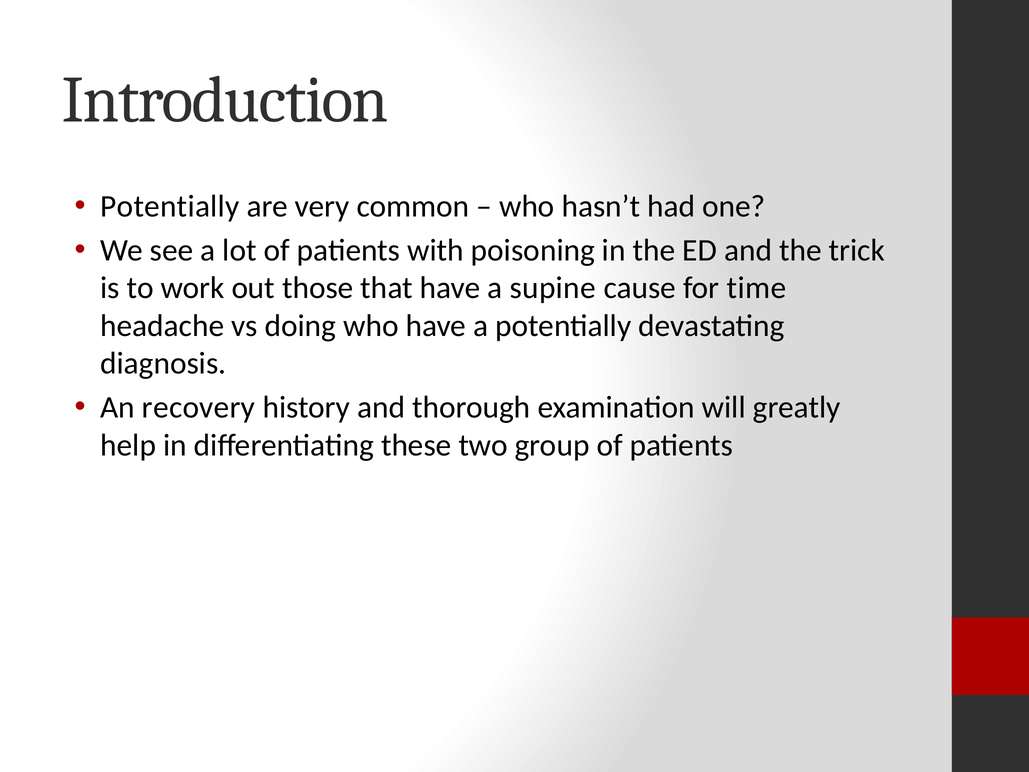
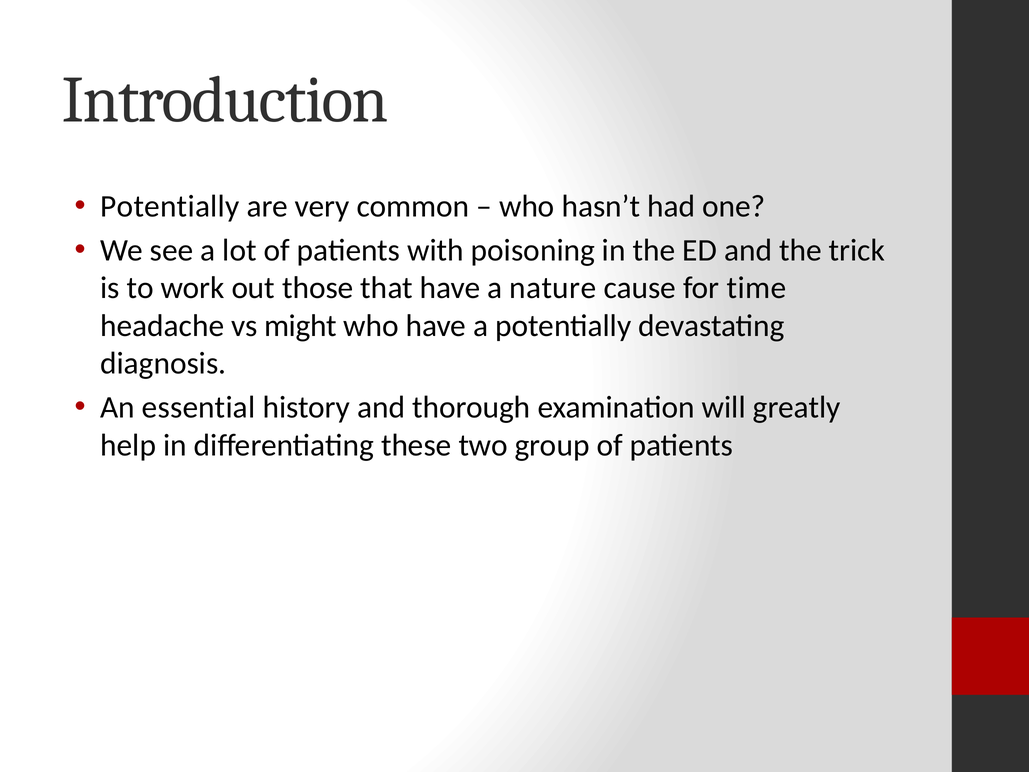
supine: supine -> nature
doing: doing -> might
recovery: recovery -> essential
